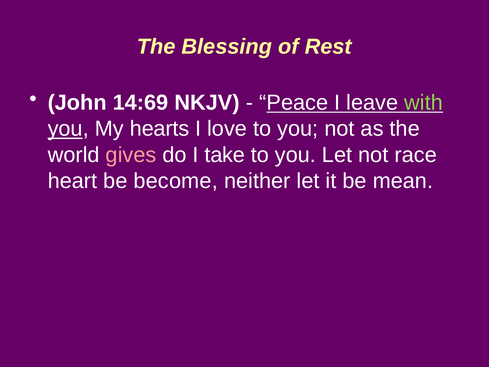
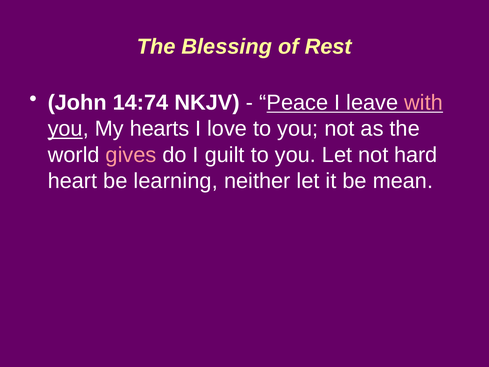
14:69: 14:69 -> 14:74
with colour: light green -> pink
take: take -> guilt
race: race -> hard
become: become -> learning
